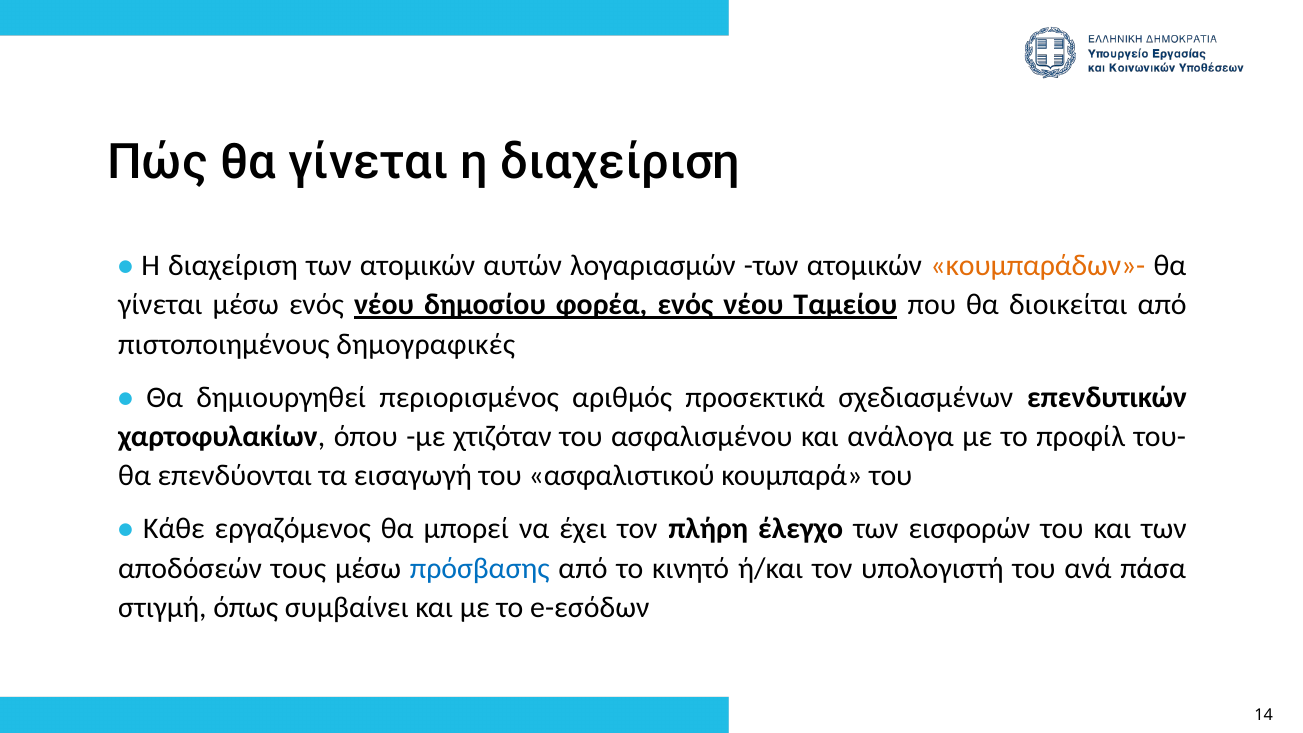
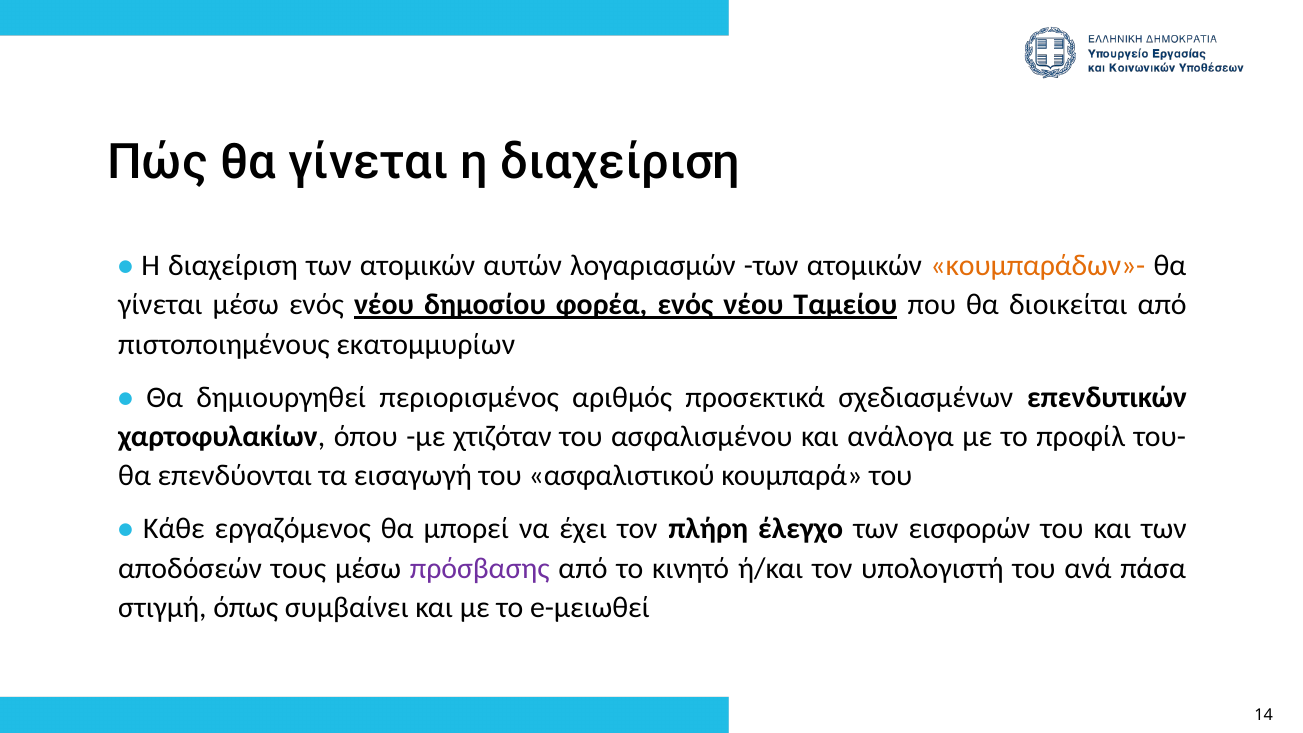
δημογραφικές: δημογραφικές -> εκατομμυρίων
πρόσβασης colour: blue -> purple
e-εσόδων: e-εσόδων -> e-μειωθεί
